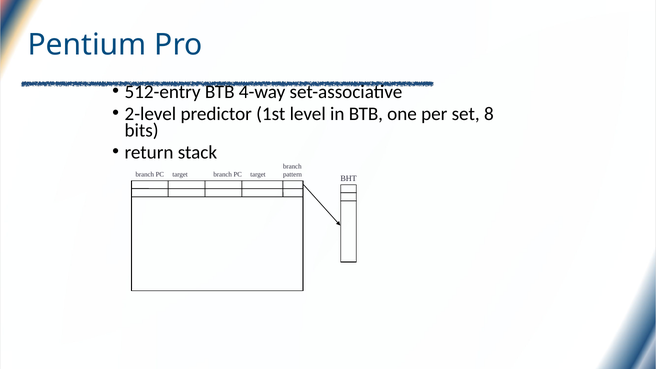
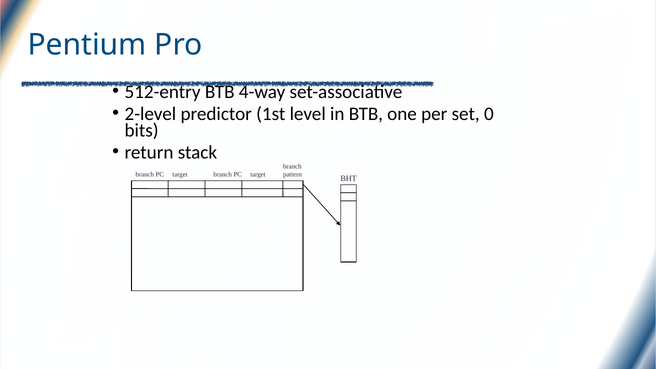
8: 8 -> 0
